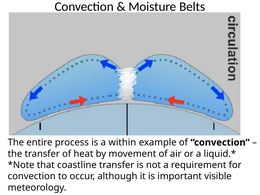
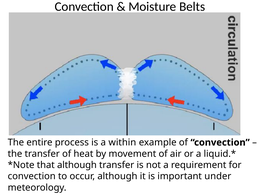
that coastline: coastline -> although
visible: visible -> under
